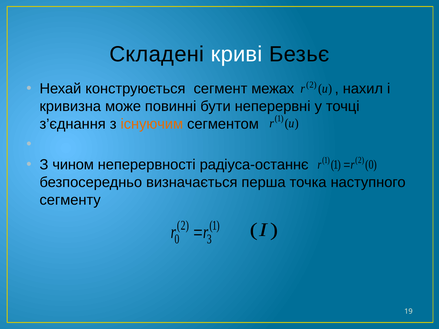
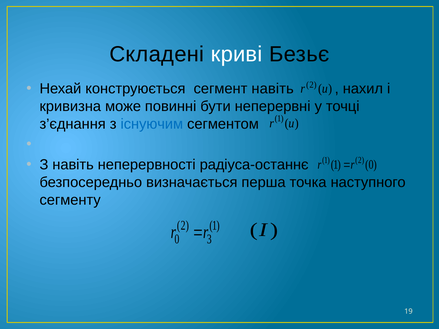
сегмент межах: межах -> навіть
існуючим colour: orange -> blue
З чином: чином -> навіть
